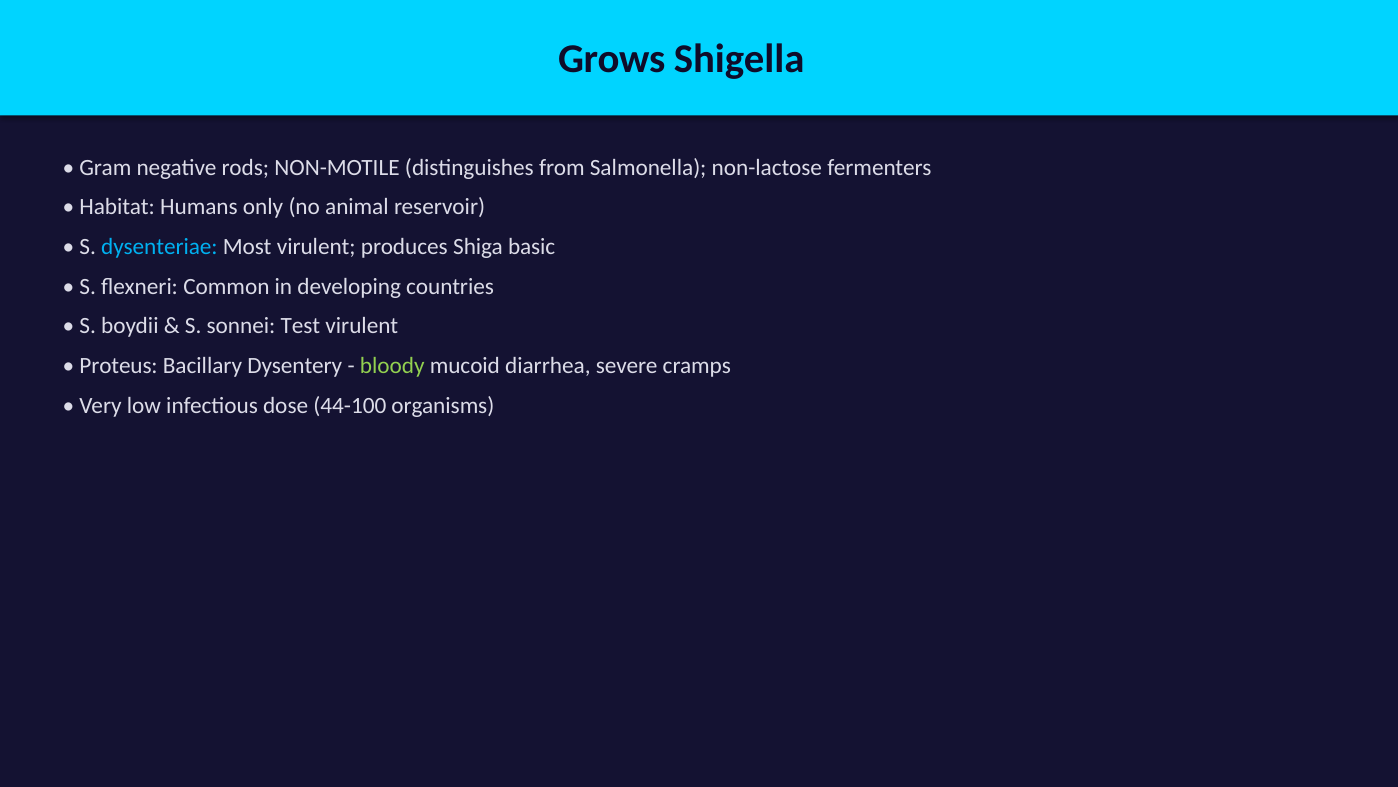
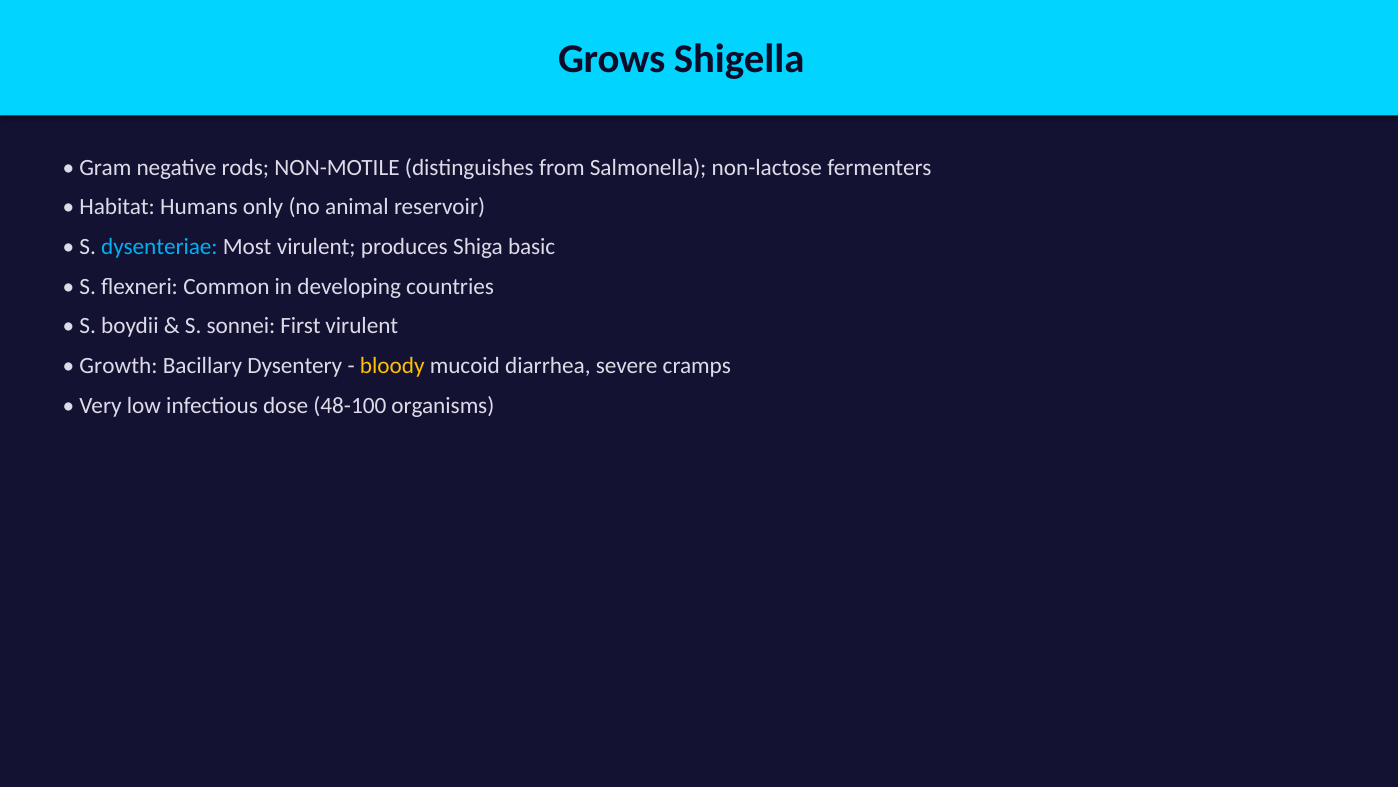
Test: Test -> First
Proteus: Proteus -> Growth
bloody colour: light green -> yellow
44-100: 44-100 -> 48-100
